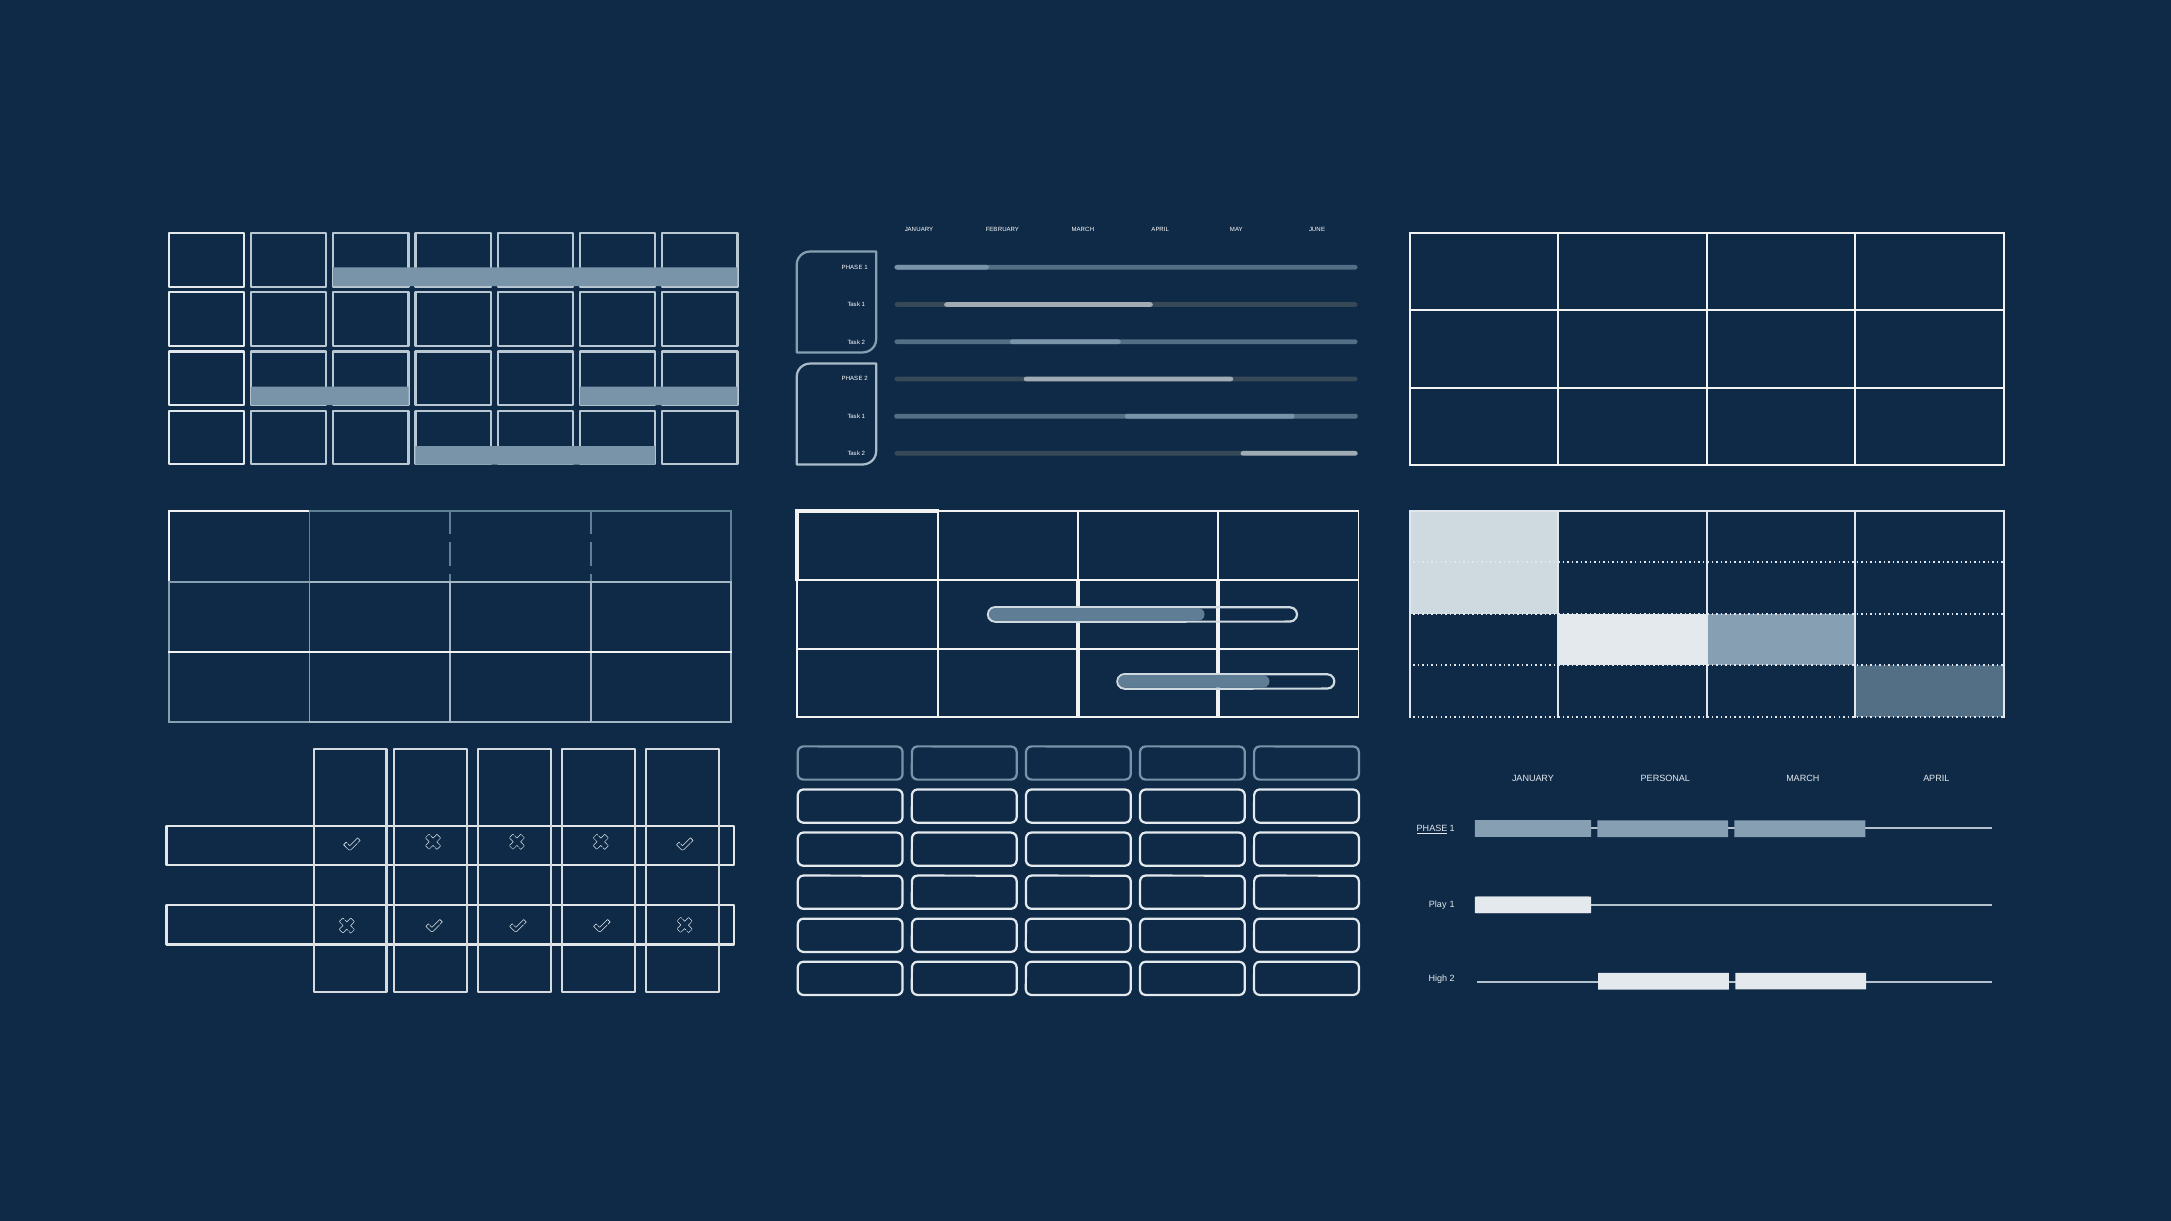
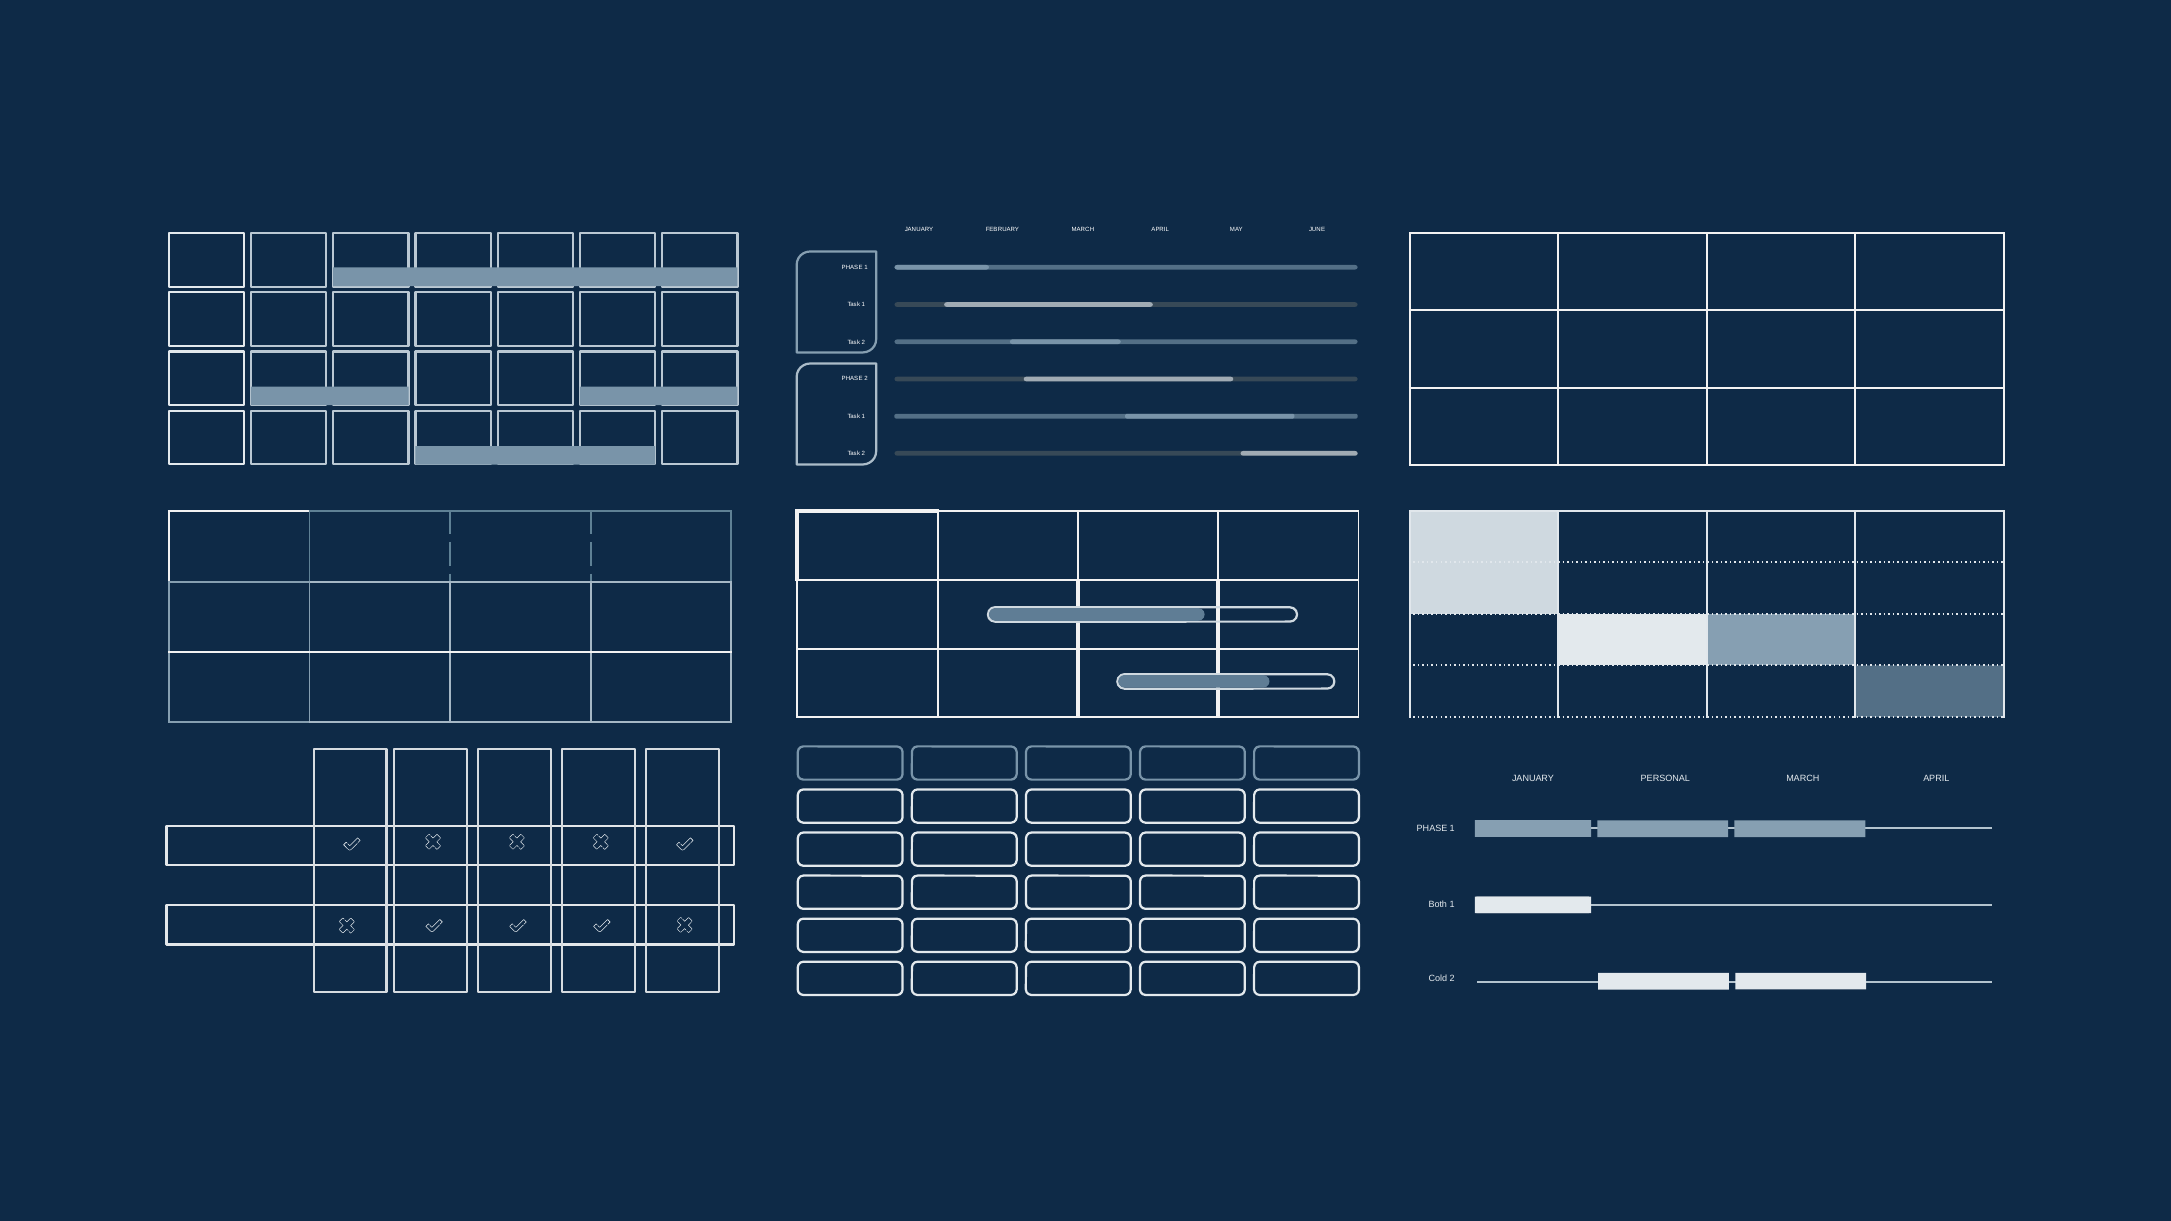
PHASE at (1432, 829) underline: present -> none
Play: Play -> Both
High: High -> Cold
